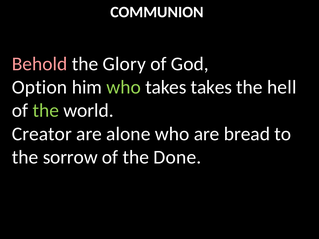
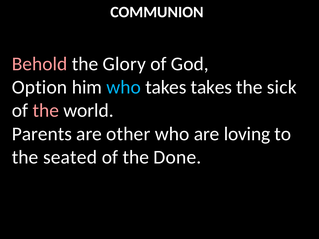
who at (124, 87) colour: light green -> light blue
hell: hell -> sick
the at (46, 111) colour: light green -> pink
Creator: Creator -> Parents
alone: alone -> other
bread: bread -> loving
sorrow: sorrow -> seated
